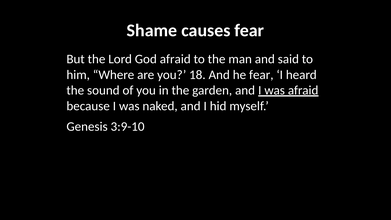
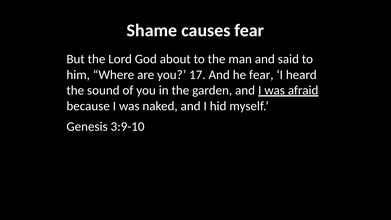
God afraid: afraid -> about
18: 18 -> 17
